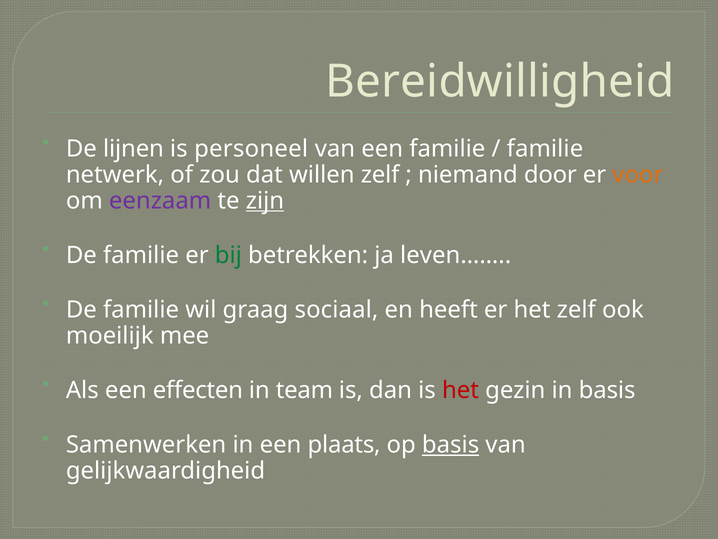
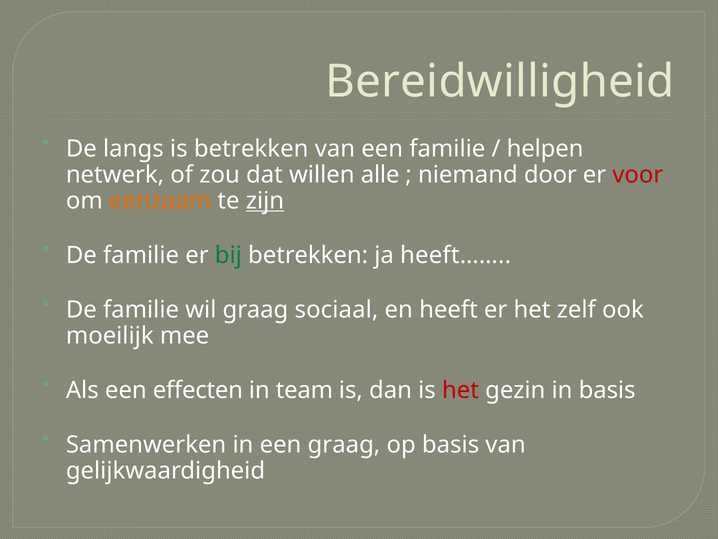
lijnen: lijnen -> langs
is personeel: personeel -> betrekken
familie at (545, 149): familie -> helpen
willen zelf: zelf -> alle
voor colour: orange -> red
eenzaam colour: purple -> orange
leven……: leven…… -> heeft……
een plaats: plaats -> graag
basis at (451, 445) underline: present -> none
